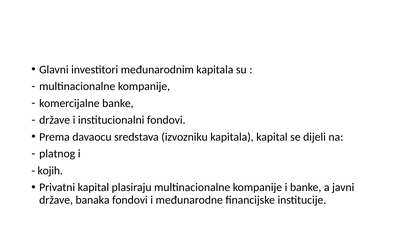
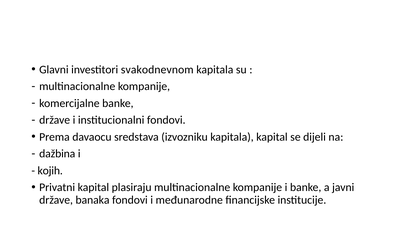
međunarodnim: međunarodnim -> svakodnevnom
platnog: platnog -> dažbina
